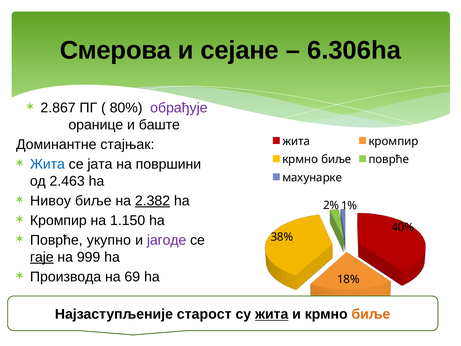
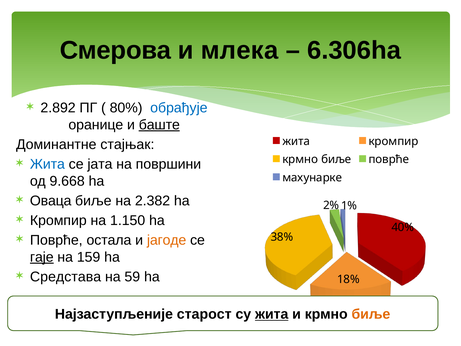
сејане: сејане -> млека
2.867: 2.867 -> 2.892
обрађује colour: purple -> blue
баште underline: none -> present
2.463: 2.463 -> 9.668
Нивоу: Нивоу -> Оваца
2.382 underline: present -> none
укупно: укупно -> остала
јагоде colour: purple -> orange
999: 999 -> 159
Производа: Производа -> Средстава
69: 69 -> 59
